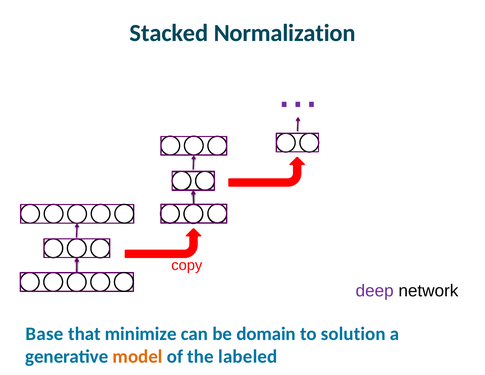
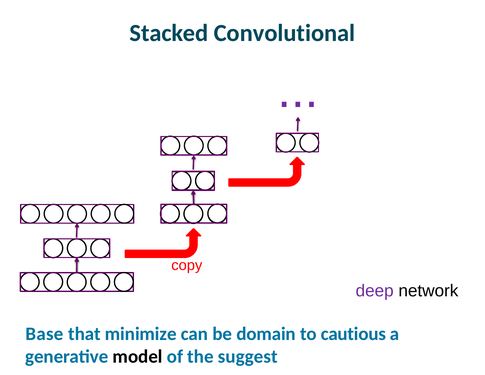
Normalization: Normalization -> Convolutional
solution: solution -> cautious
model colour: orange -> black
labeled: labeled -> suggest
